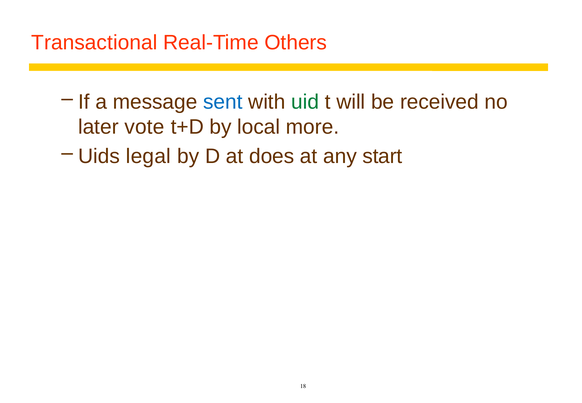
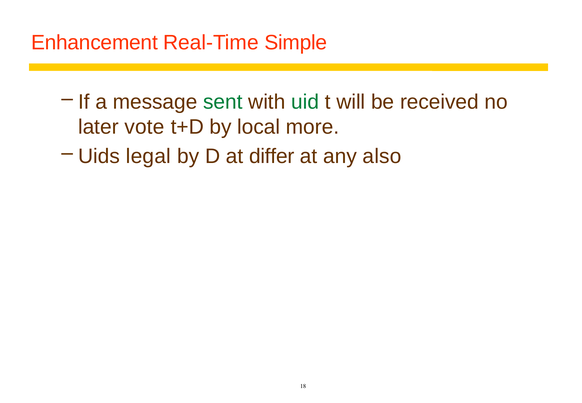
Transactional: Transactional -> Enhancement
Others: Others -> Simple
sent colour: blue -> green
does: does -> differ
start: start -> also
